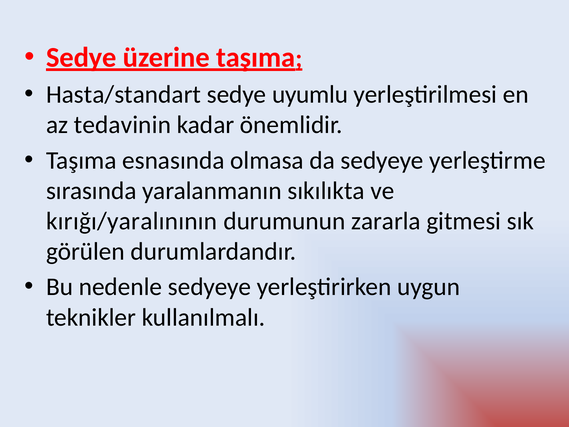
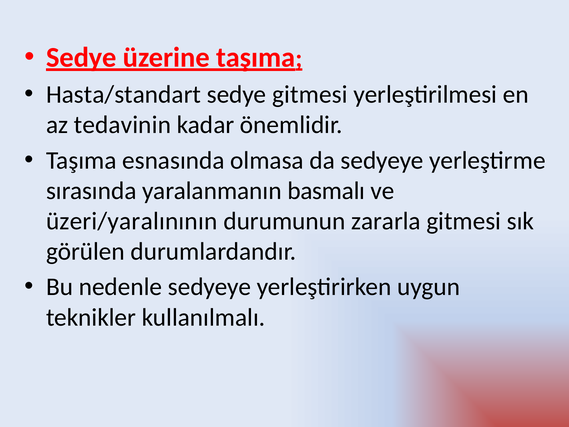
sedye uyumlu: uyumlu -> gitmesi
sıkılıkta: sıkılıkta -> basmalı
kırığı/yaralınının: kırığı/yaralınının -> üzeri/yaralınının
